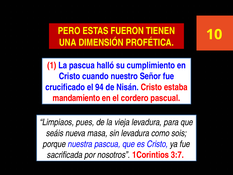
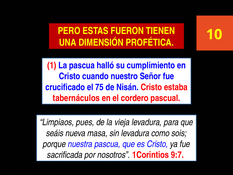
94: 94 -> 75
mandamiento: mandamiento -> tabernáculos
3:7: 3:7 -> 9:7
